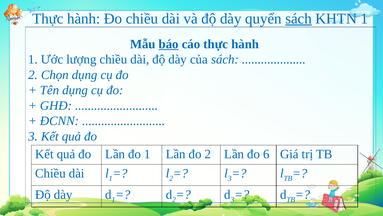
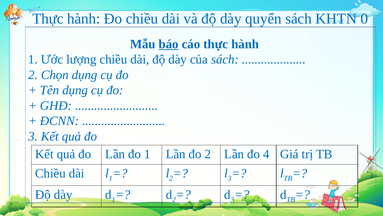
sách at (299, 19) underline: present -> none
KHTN 1: 1 -> 0
6: 6 -> 4
